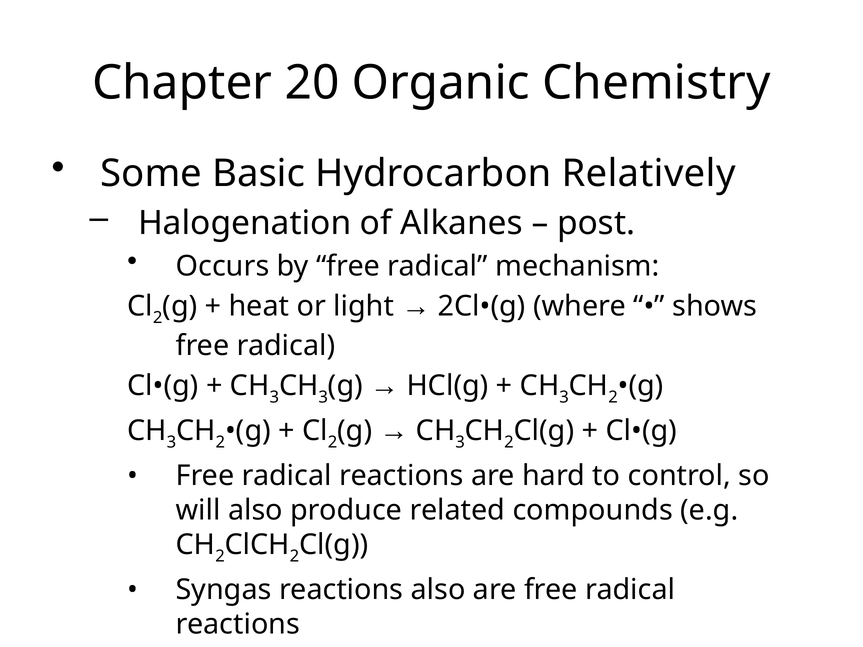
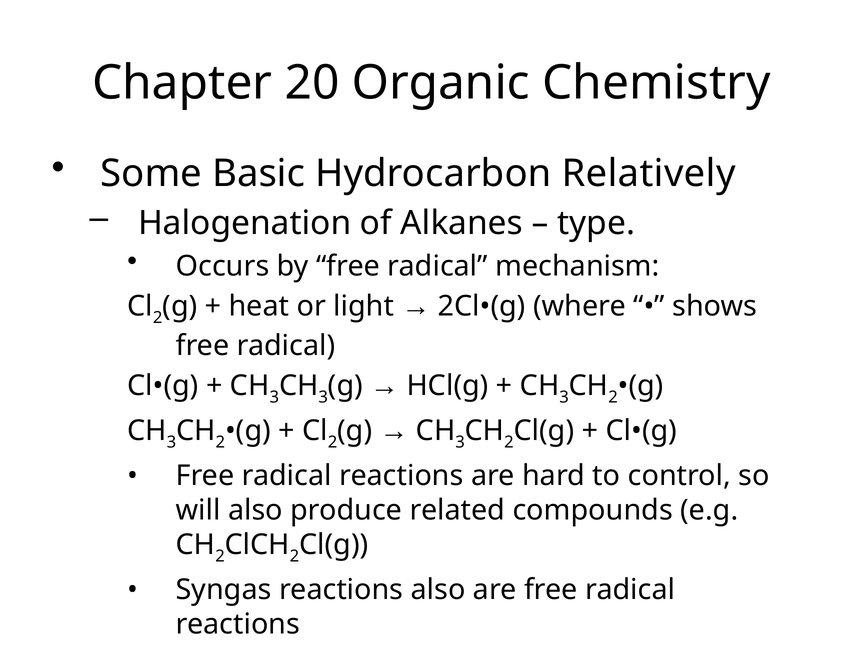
post: post -> type
